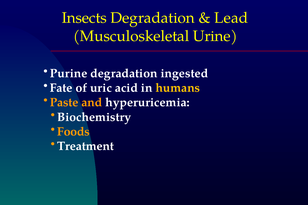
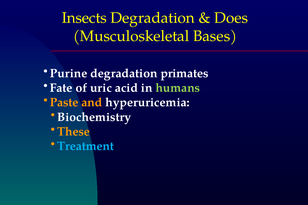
Lead: Lead -> Does
Urine: Urine -> Bases
ingested: ingested -> primates
humans colour: yellow -> light green
Foods: Foods -> These
Treatment colour: white -> light blue
